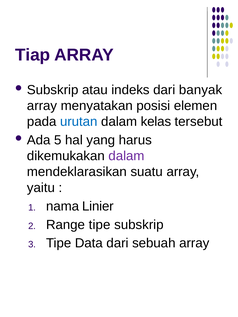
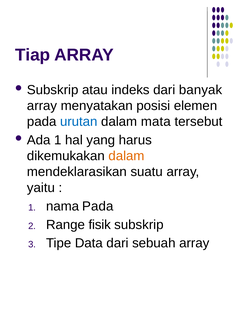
kelas: kelas -> mata
Ada 5: 5 -> 1
dalam at (126, 156) colour: purple -> orange
nama Linier: Linier -> Pada
Range tipe: tipe -> fisik
